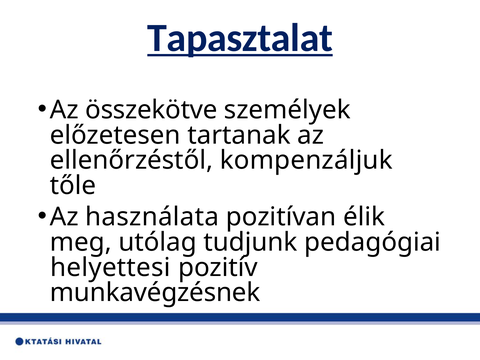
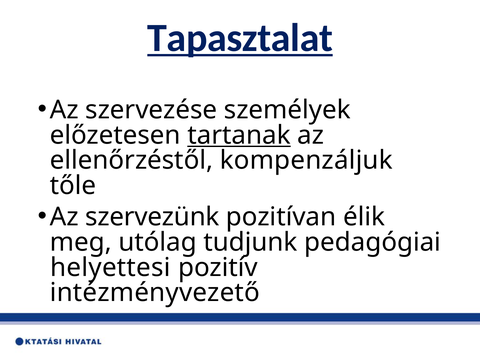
összekötve: összekötve -> szervezése
tartanak underline: none -> present
használata: használata -> szervezünk
munkavégzésnek: munkavégzésnek -> intézményvezető
